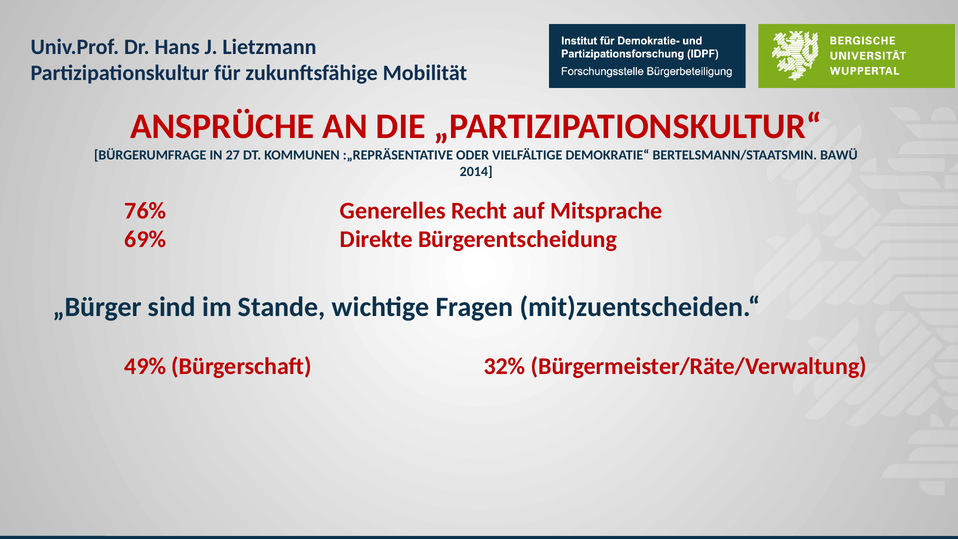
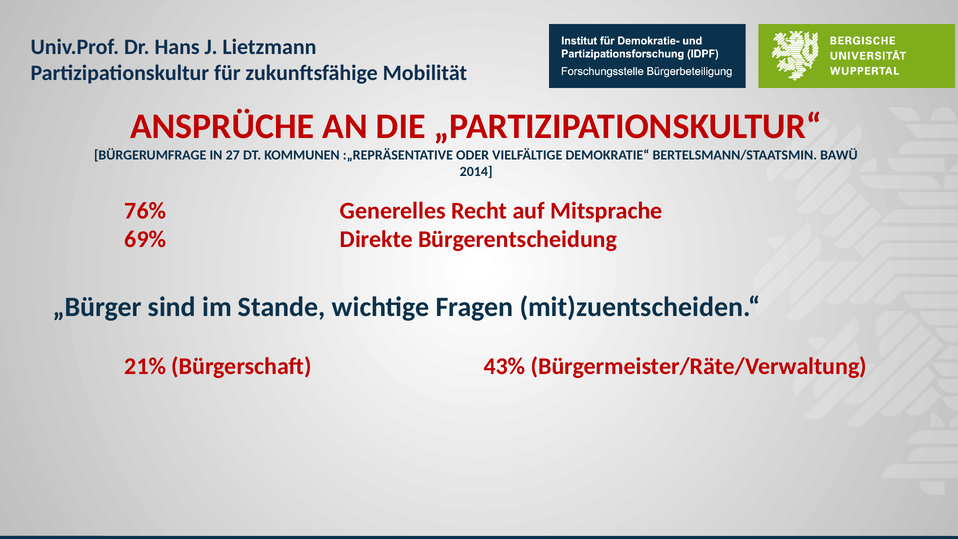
49%: 49% -> 21%
32%: 32% -> 43%
